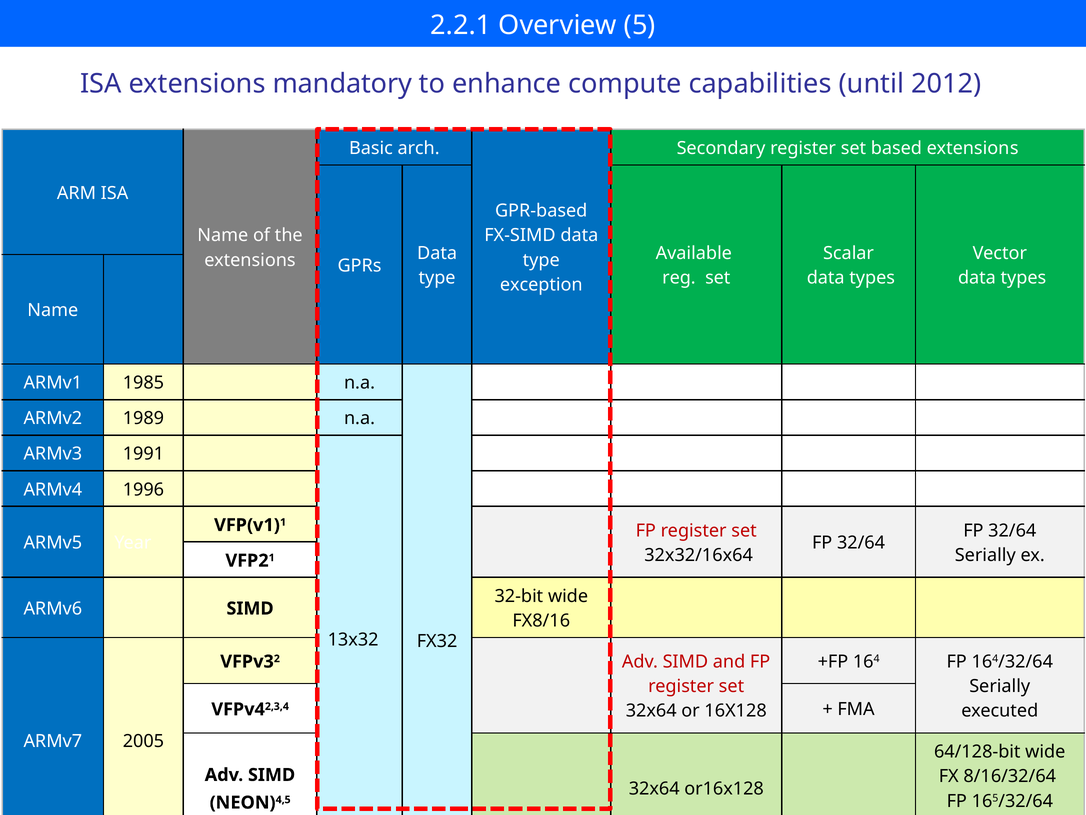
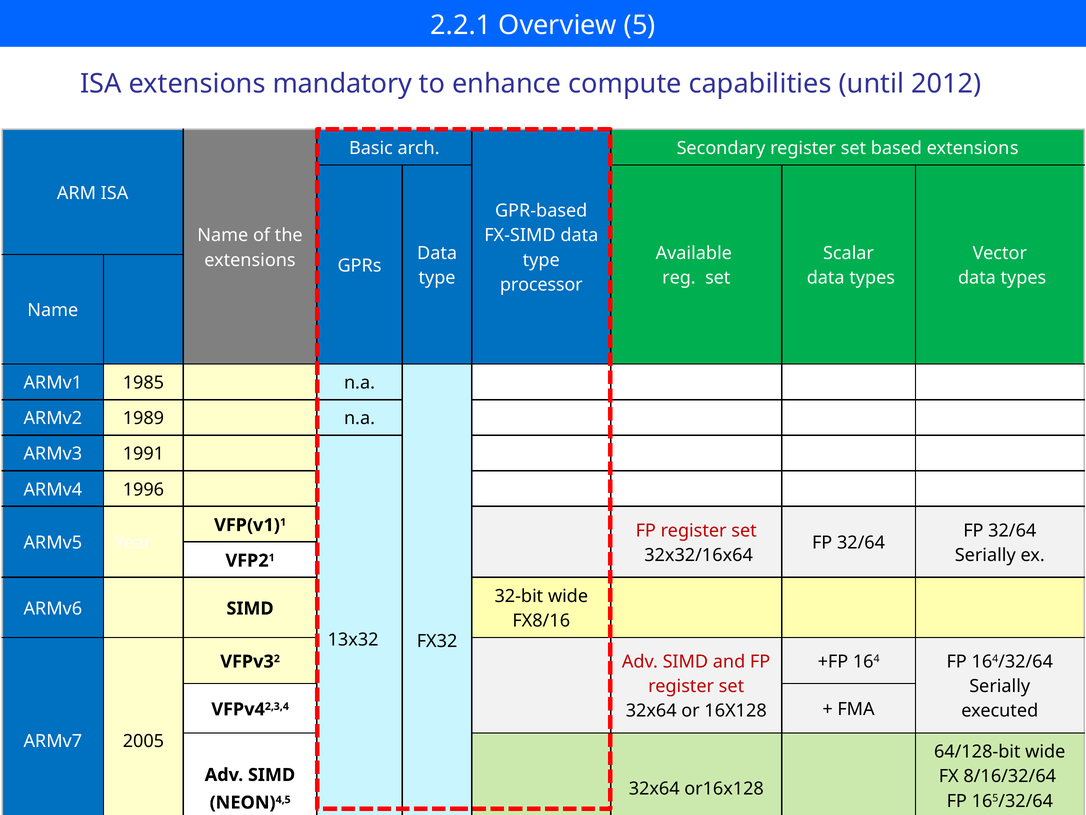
exception: exception -> processor
